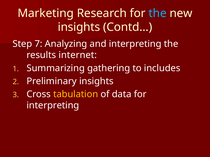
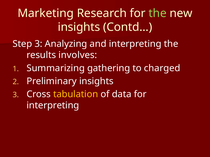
the at (158, 13) colour: light blue -> light green
Step 7: 7 -> 3
internet: internet -> involves
includes: includes -> charged
